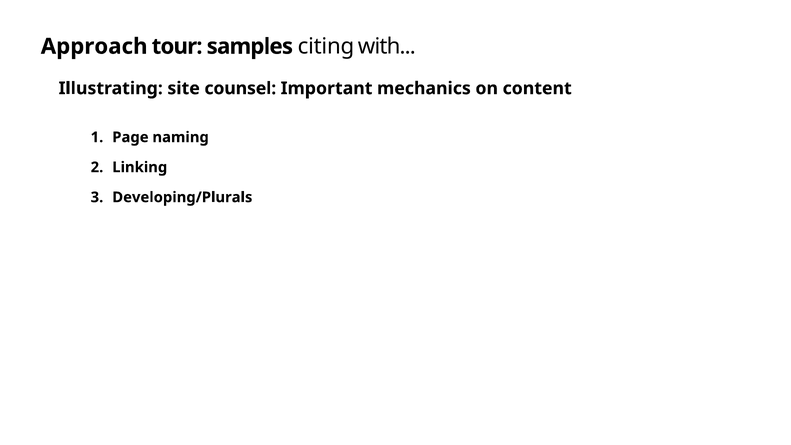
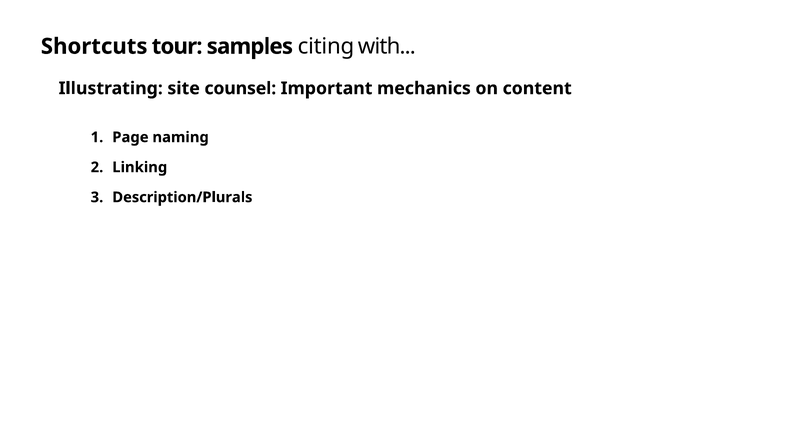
Approach: Approach -> Shortcuts
Developing/Plurals: Developing/Plurals -> Description/Plurals
